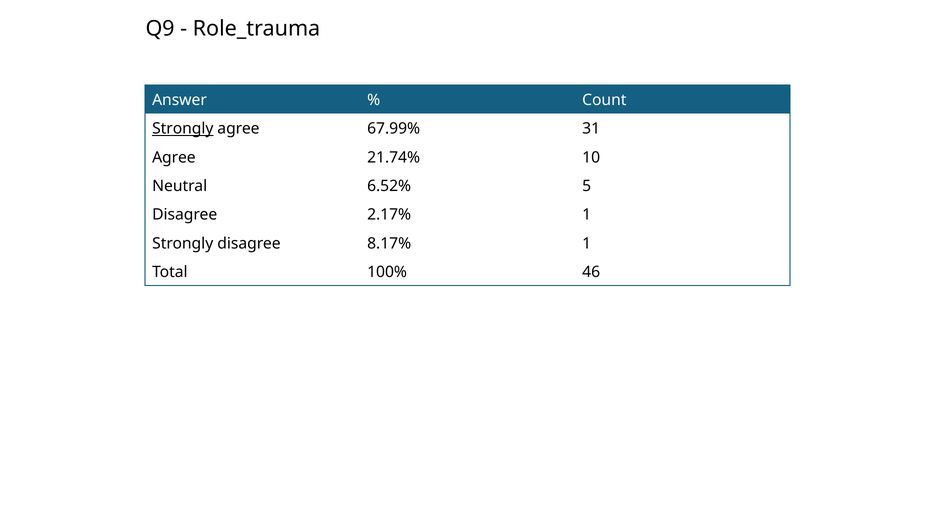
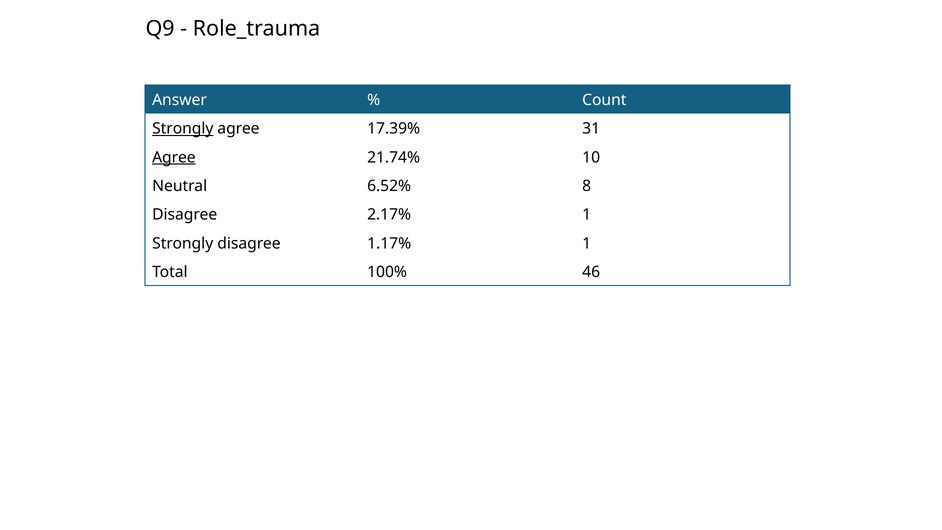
67.99%: 67.99% -> 17.39%
Agree at (174, 157) underline: none -> present
5: 5 -> 8
8.17%: 8.17% -> 1.17%
